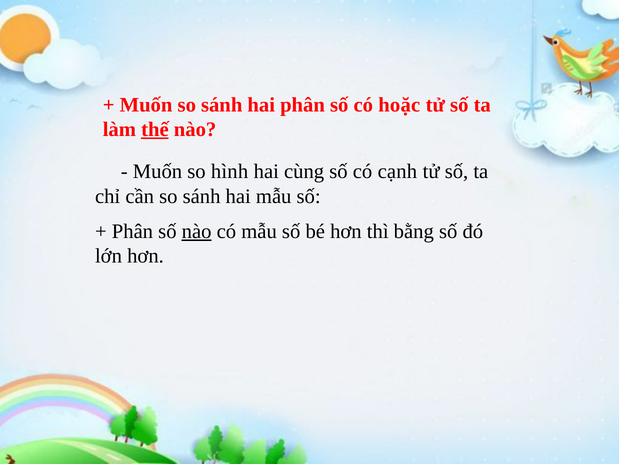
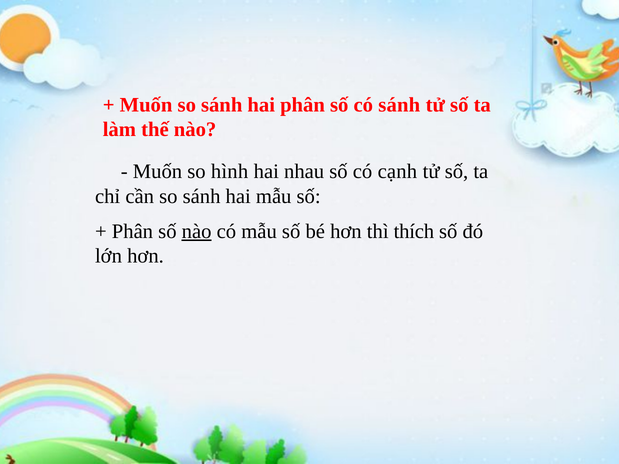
có hoặc: hoặc -> sánh
thế underline: present -> none
cùng: cùng -> nhau
bằng: bằng -> thích
